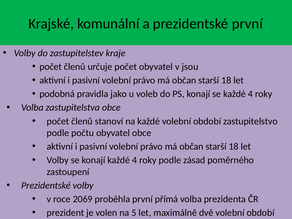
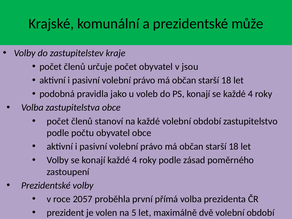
prezidentské první: první -> může
2069: 2069 -> 2057
